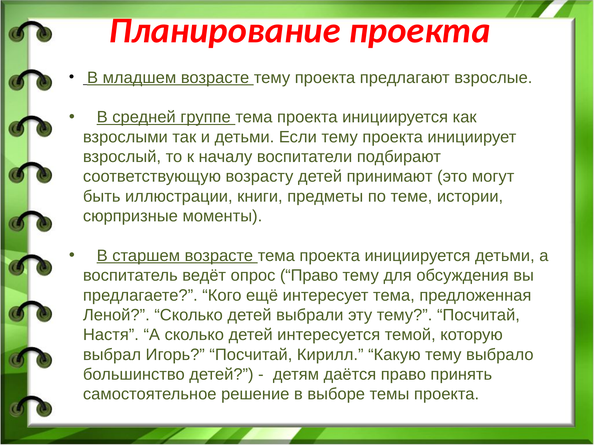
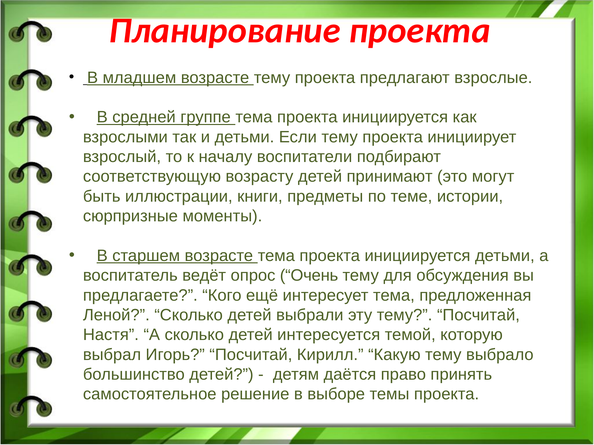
опрос Право: Право -> Очень
